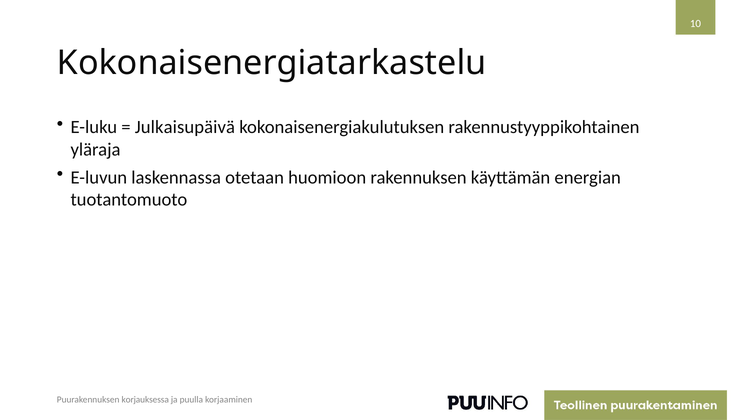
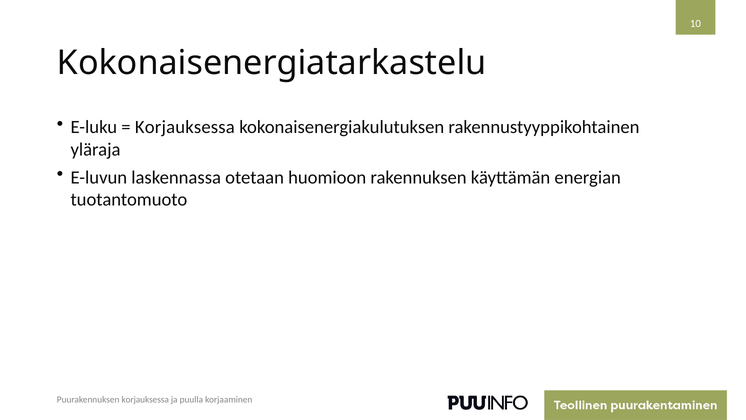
Julkaisupäivä at (185, 127): Julkaisupäivä -> Korjauksessa
